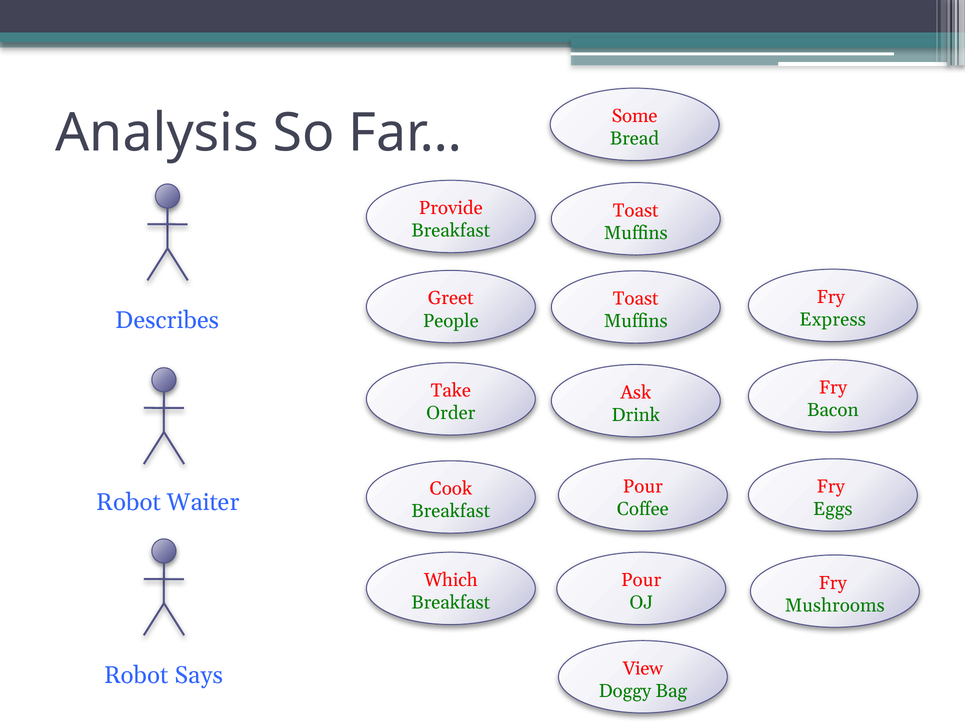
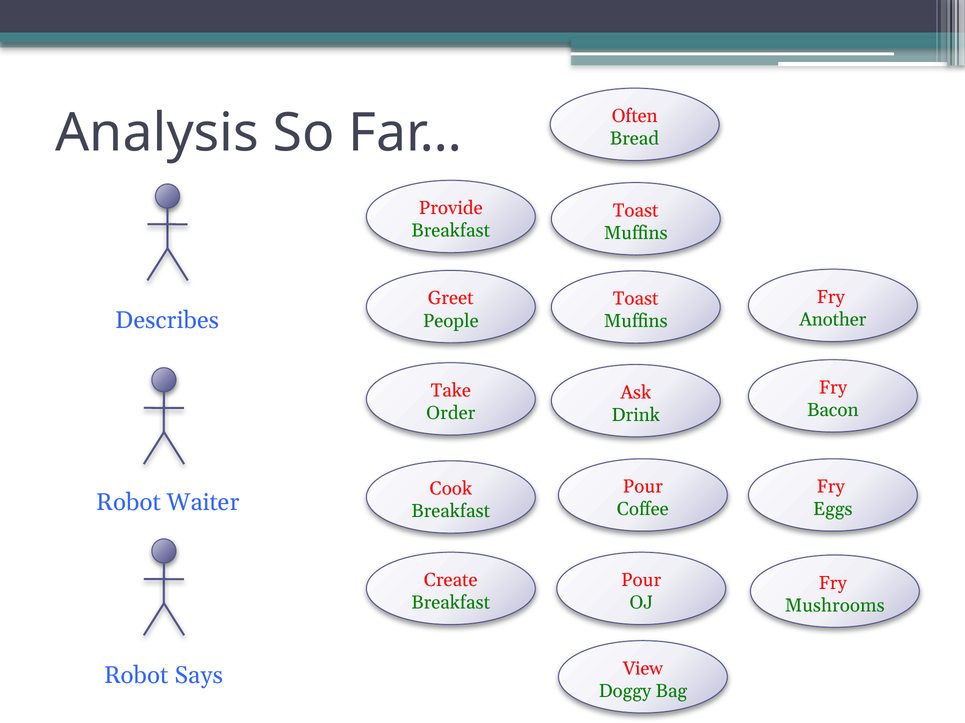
Some: Some -> Often
Express: Express -> Another
Which: Which -> Create
